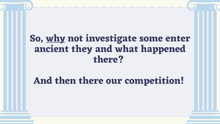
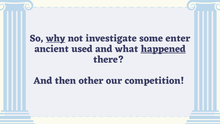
they: they -> used
happened underline: none -> present
then there: there -> other
